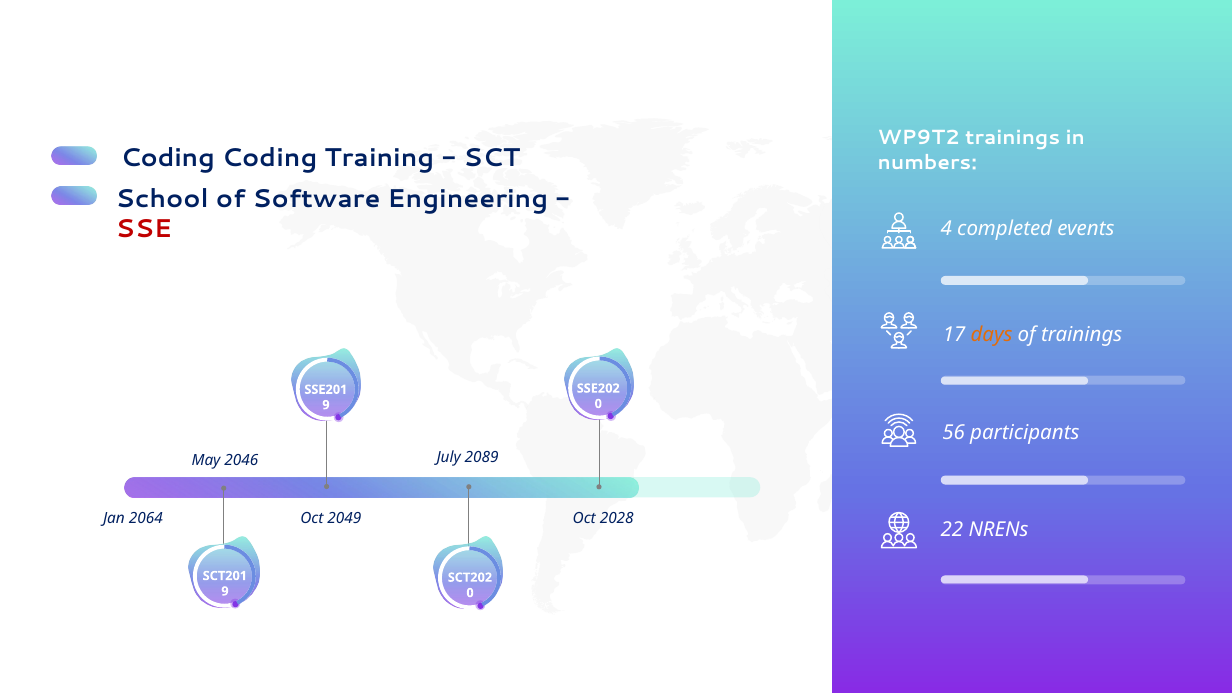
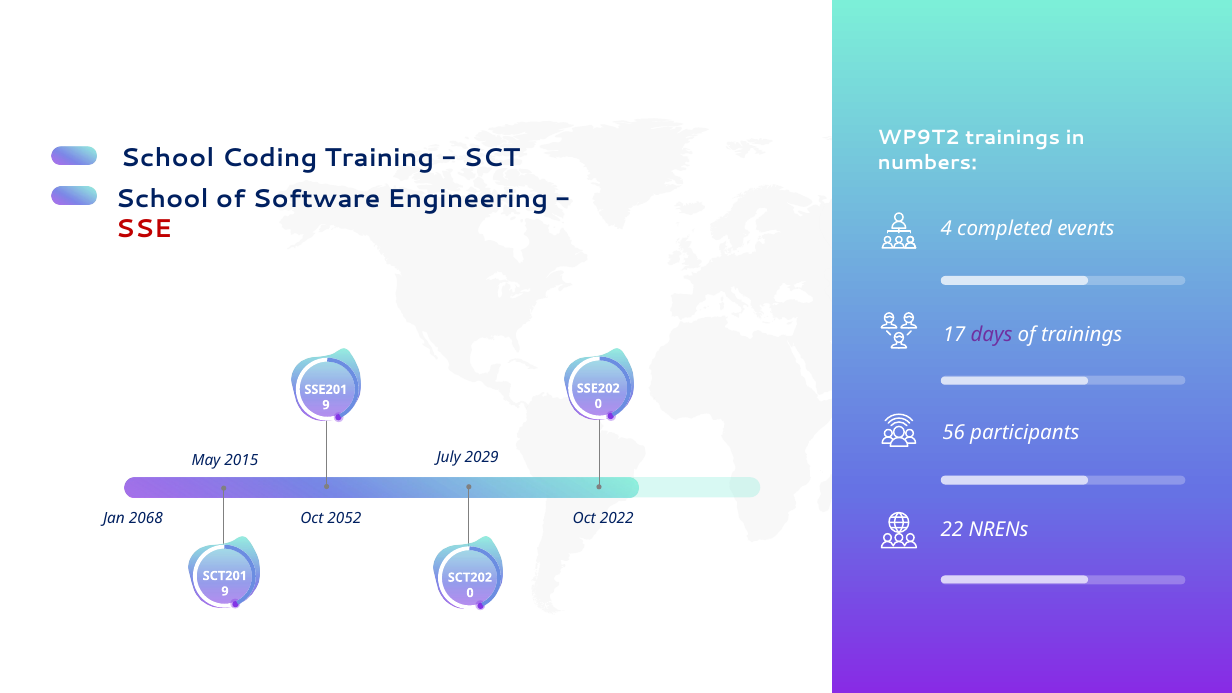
Coding at (168, 158): Coding -> School
days colour: orange -> purple
2089: 2089 -> 2029
2046: 2046 -> 2015
2064: 2064 -> 2068
2049: 2049 -> 2052
2028: 2028 -> 2022
